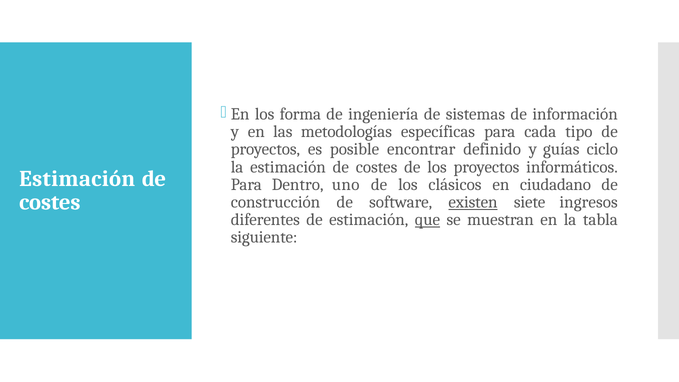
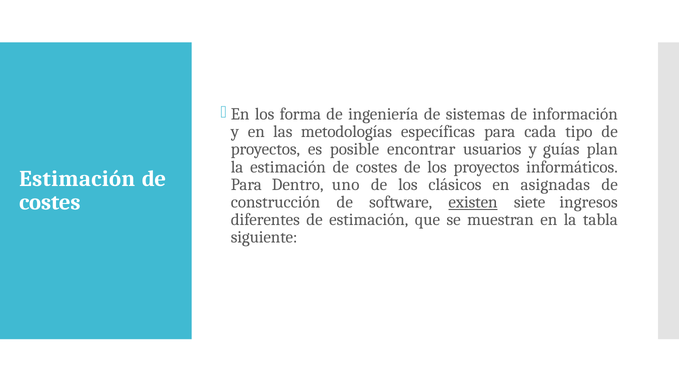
definido: definido -> usuarios
ciclo: ciclo -> plan
ciudadano: ciudadano -> asignadas
que underline: present -> none
